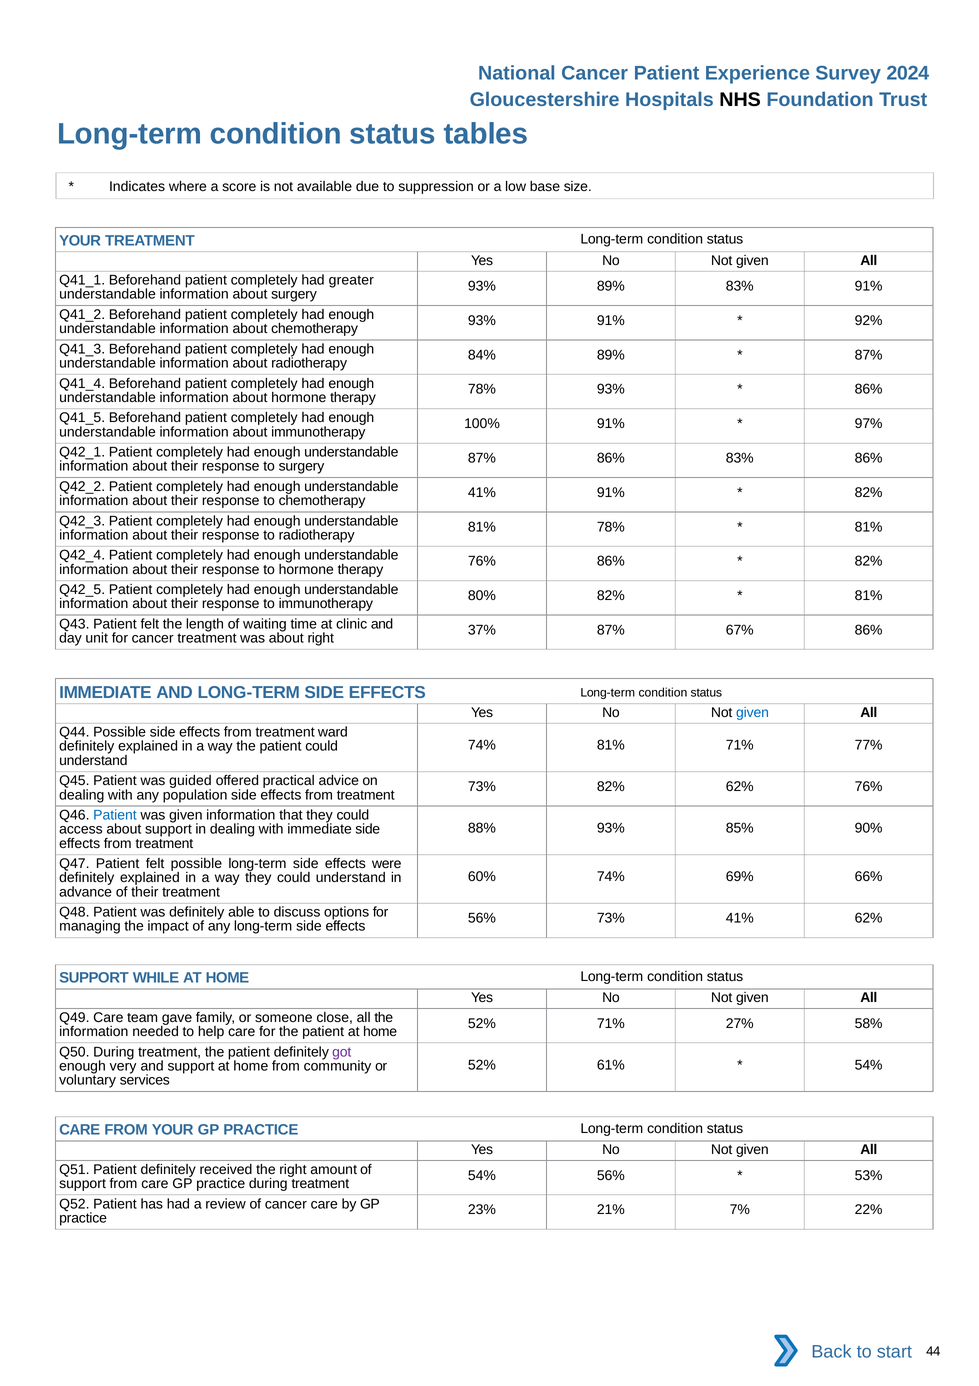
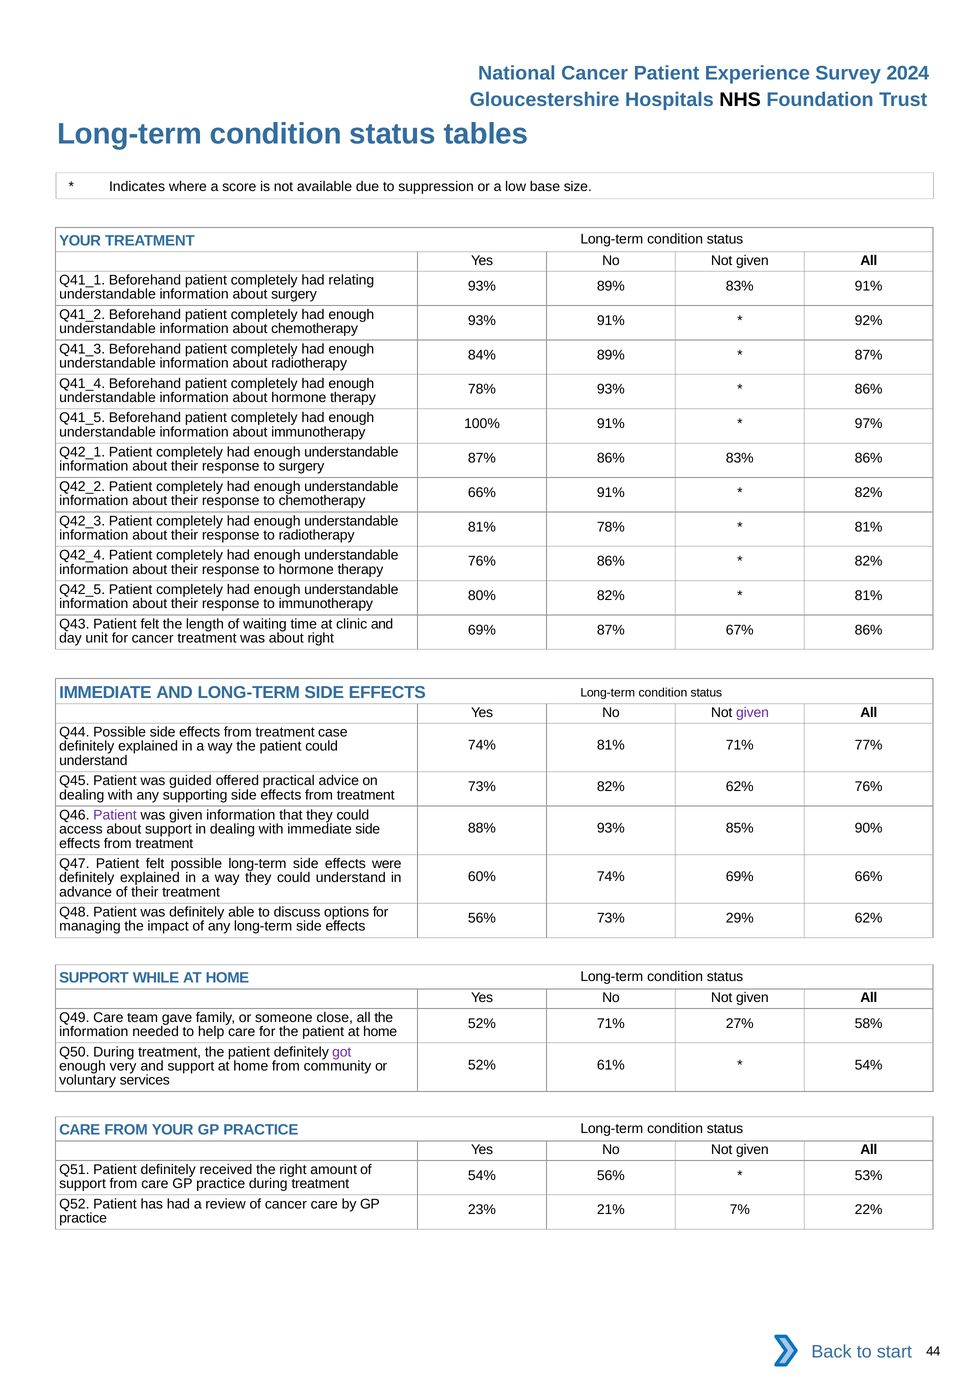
greater: greater -> relating
41% at (482, 492): 41% -> 66%
37% at (482, 630): 37% -> 69%
given at (753, 712) colour: blue -> purple
ward: ward -> case
population: population -> supporting
Patient at (115, 815) colour: blue -> purple
73% 41%: 41% -> 29%
